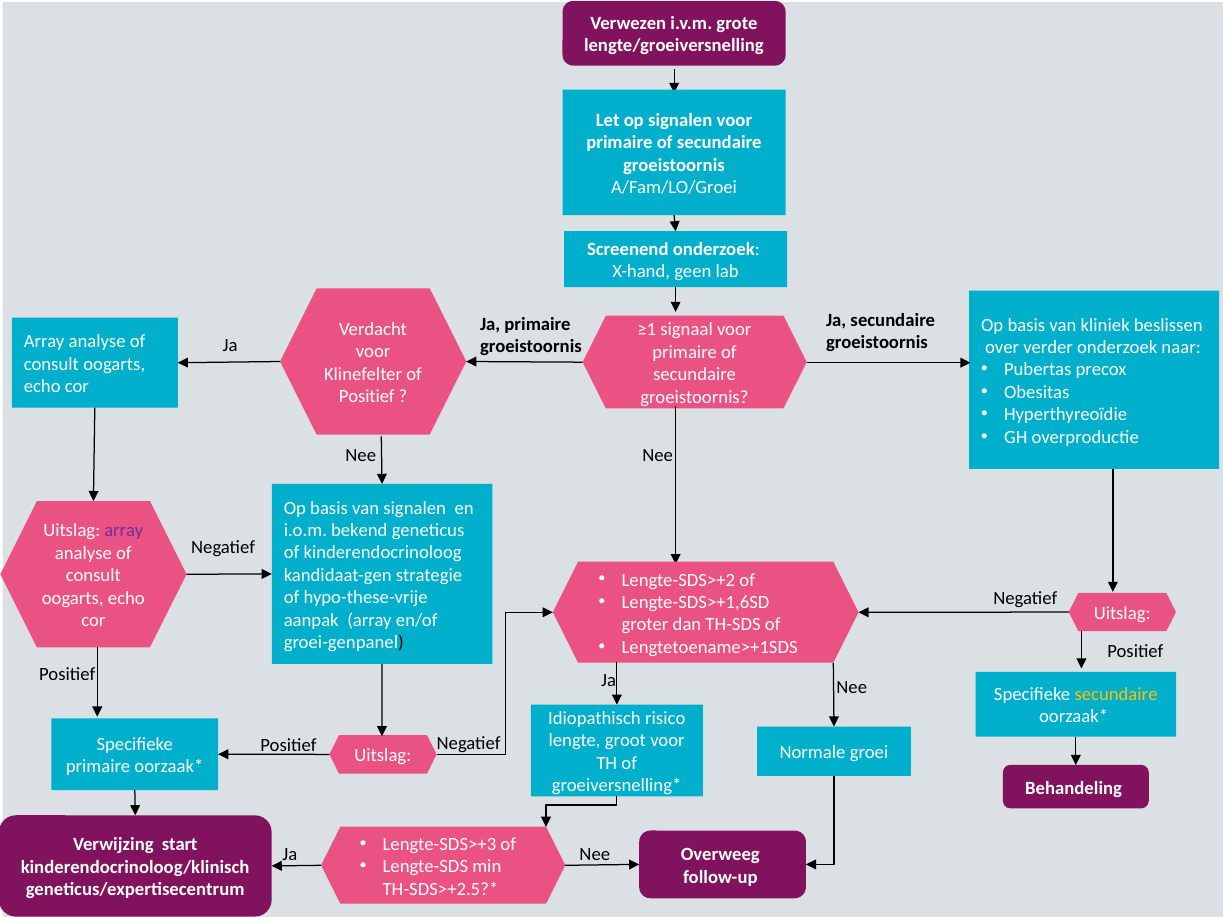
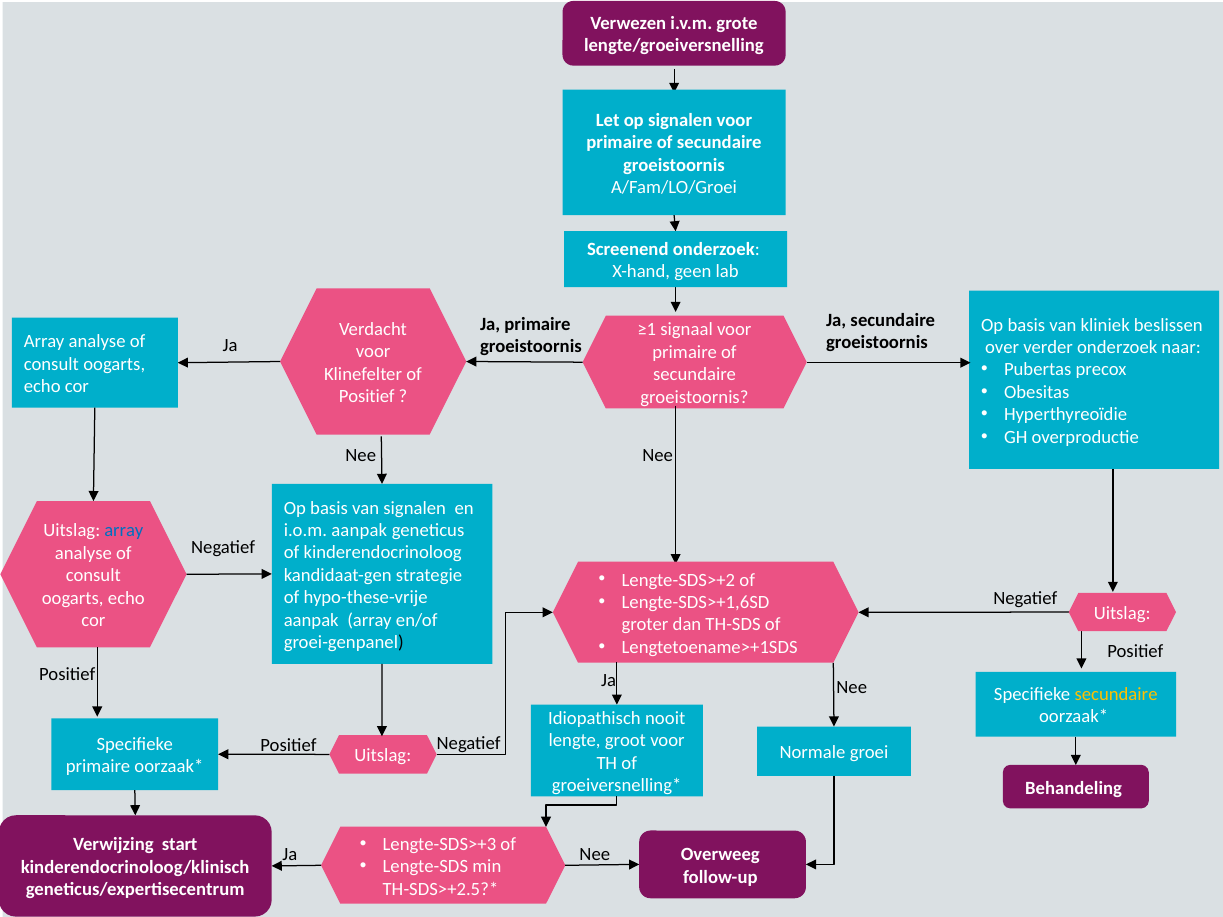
i.o.m bekend: bekend -> aanpak
array at (124, 531) colour: purple -> blue
risico: risico -> nooit
